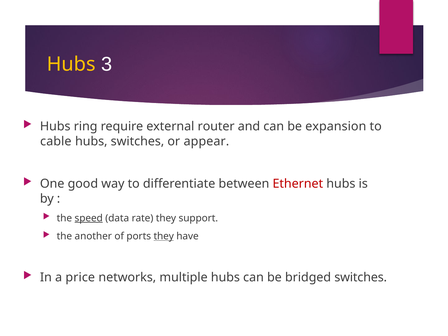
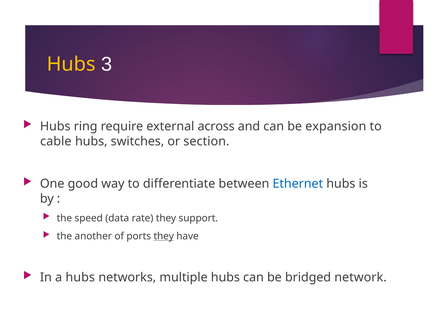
router: router -> across
appear: appear -> section
Ethernet colour: red -> blue
speed underline: present -> none
a price: price -> hubs
bridged switches: switches -> network
